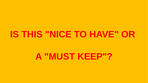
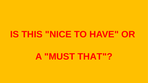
KEEP: KEEP -> THAT
